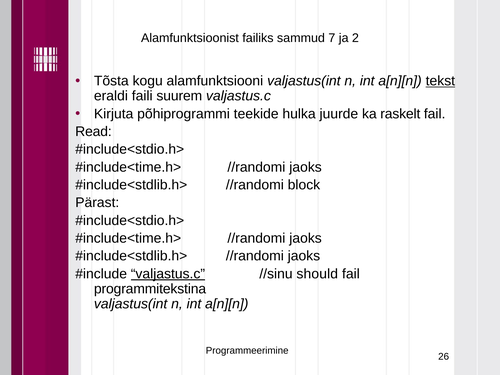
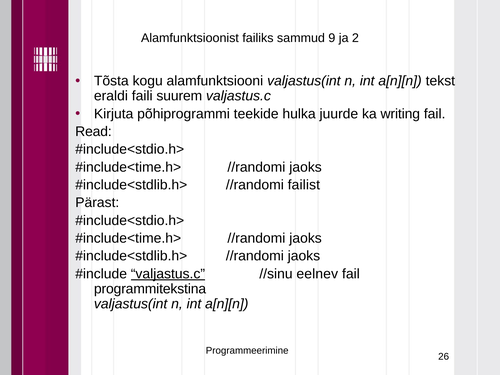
7: 7 -> 9
tekst underline: present -> none
raskelt: raskelt -> writing
block: block -> failist
should: should -> eelnev
